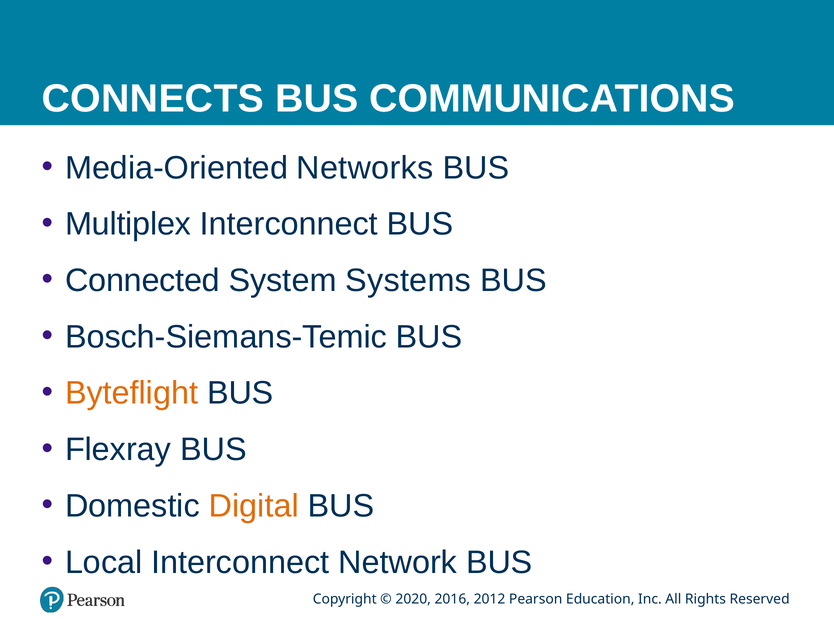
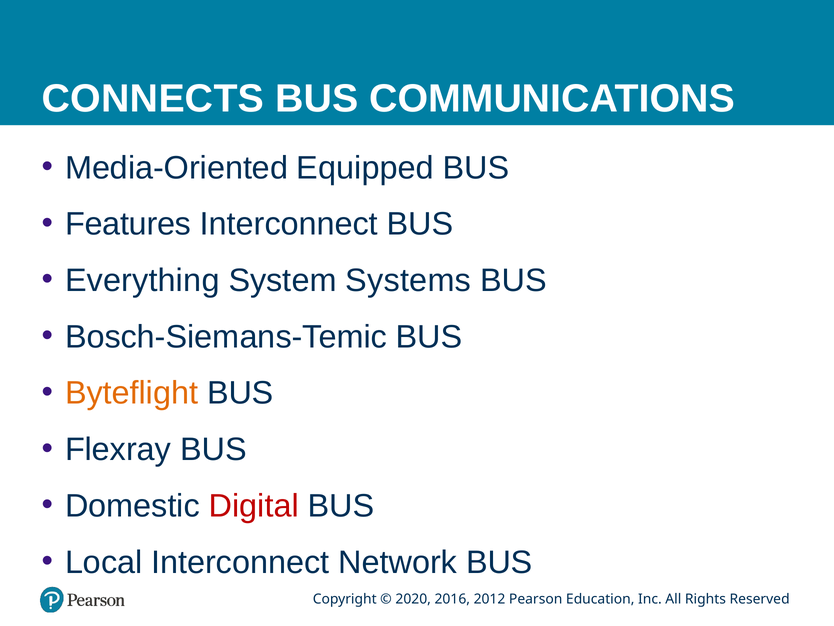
Networks: Networks -> Equipped
Multiplex: Multiplex -> Features
Connected: Connected -> Everything
Digital colour: orange -> red
